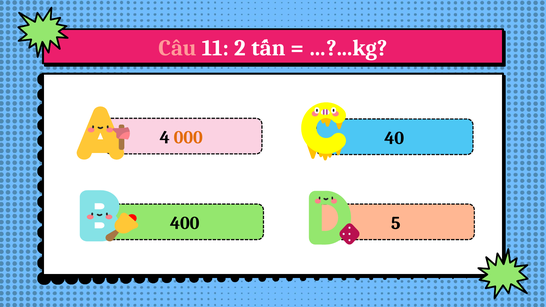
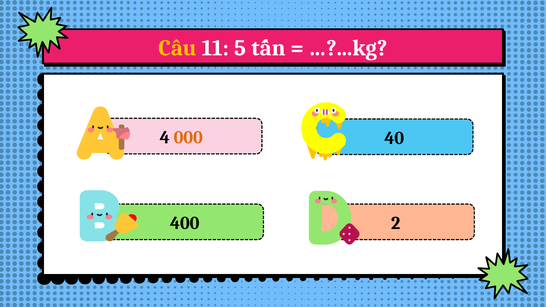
Câu colour: pink -> yellow
2: 2 -> 5
5: 5 -> 2
